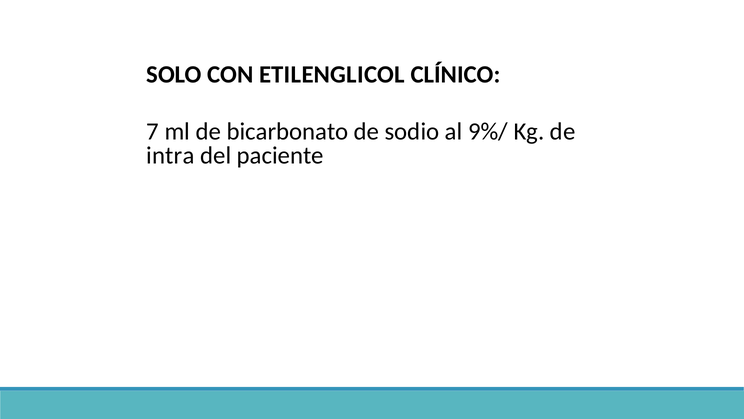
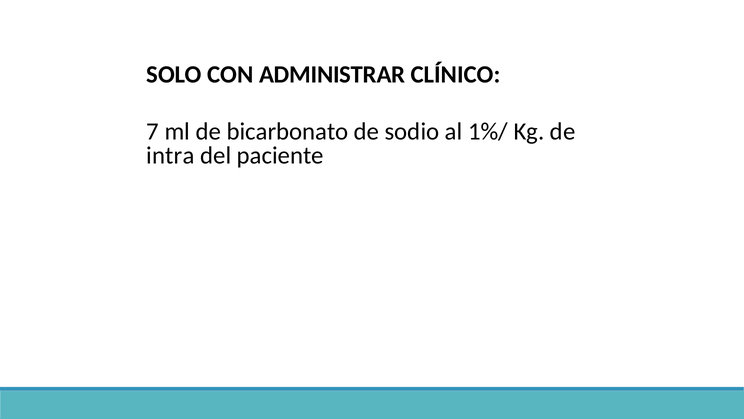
ETILENGLICOL: ETILENGLICOL -> ADMINISTRAR
9%/: 9%/ -> 1%/
